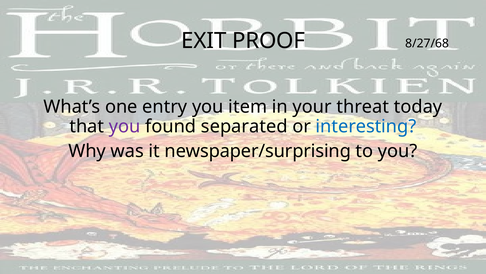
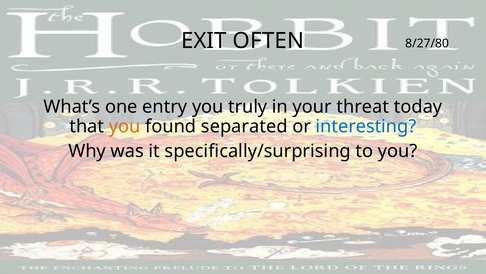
PROOF: PROOF -> OFTEN
8/27/68: 8/27/68 -> 8/27/80
item: item -> truly
you at (125, 126) colour: purple -> orange
newspaper/surprising: newspaper/surprising -> specifically/surprising
